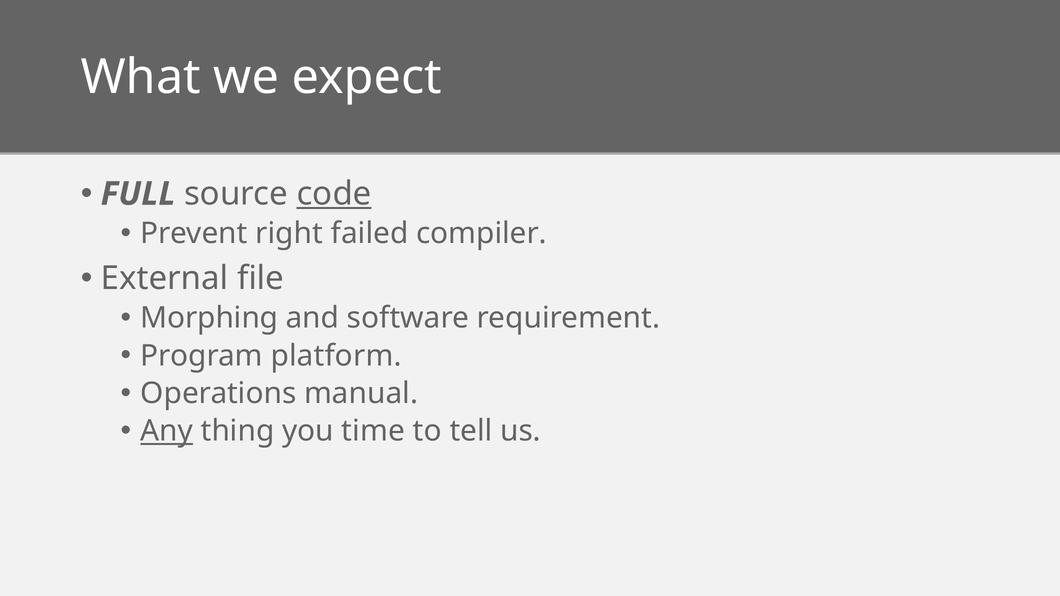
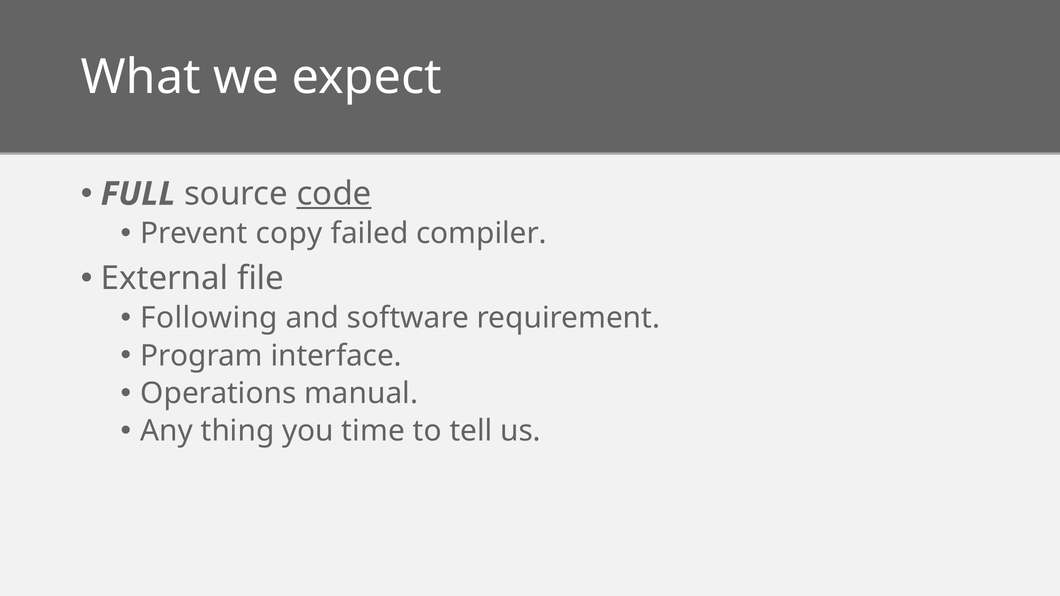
right: right -> copy
Morphing: Morphing -> Following
platform: platform -> interface
Any underline: present -> none
